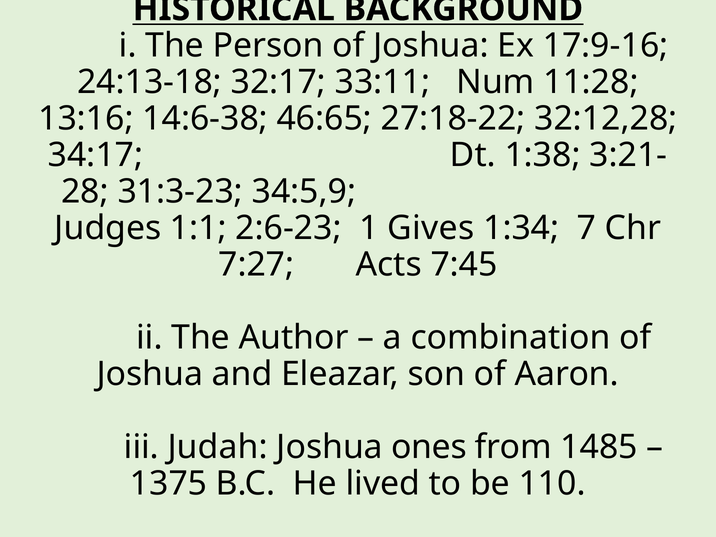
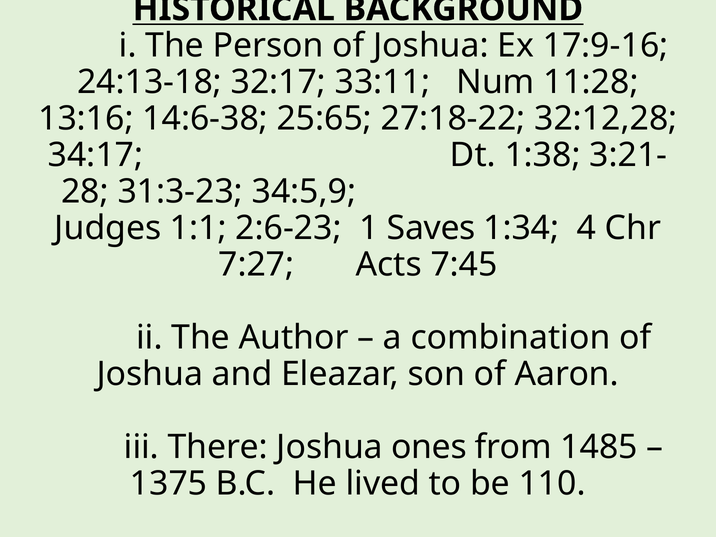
46:65: 46:65 -> 25:65
Gives: Gives -> Saves
7: 7 -> 4
Judah: Judah -> There
